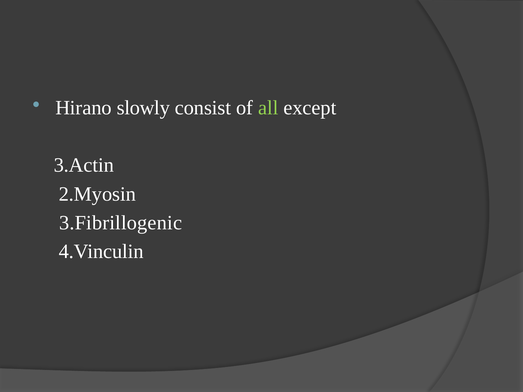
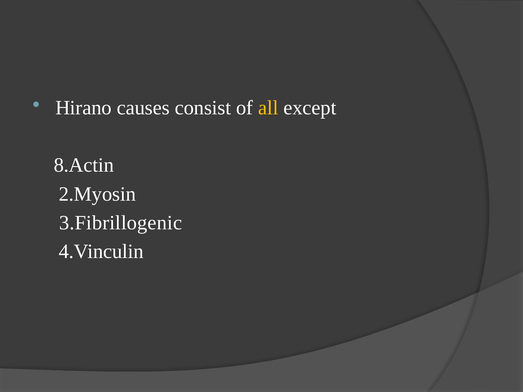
slowly: slowly -> causes
all colour: light green -> yellow
3.Actin: 3.Actin -> 8.Actin
